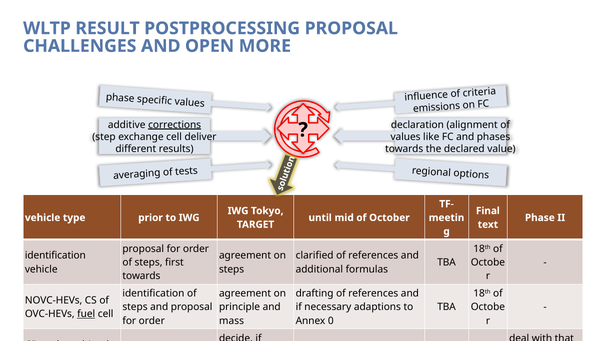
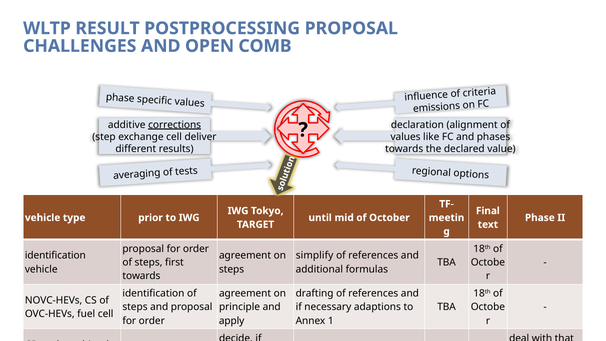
MORE: MORE -> COMB
clarified: clarified -> simplify
fuel underline: present -> none
mass: mass -> apply
0: 0 -> 1
